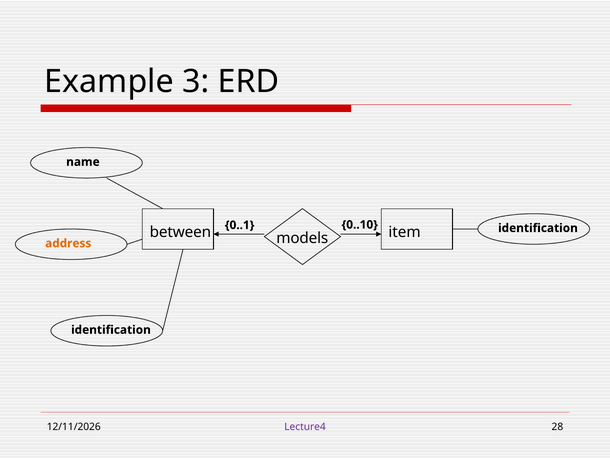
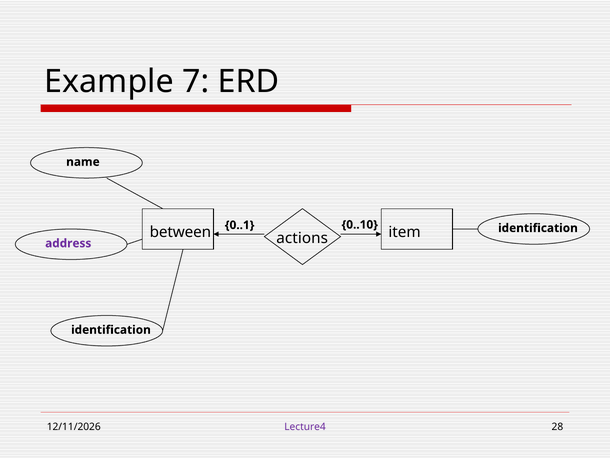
3: 3 -> 7
models: models -> actions
address colour: orange -> purple
